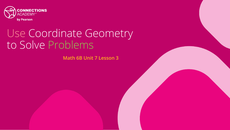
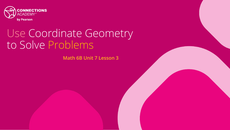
Problems colour: light green -> yellow
